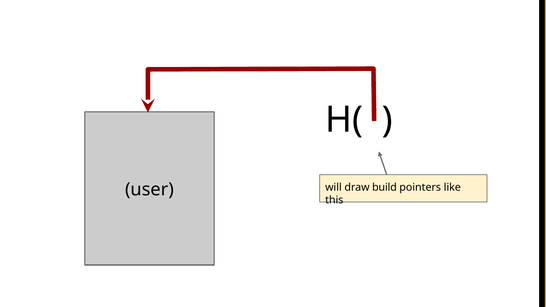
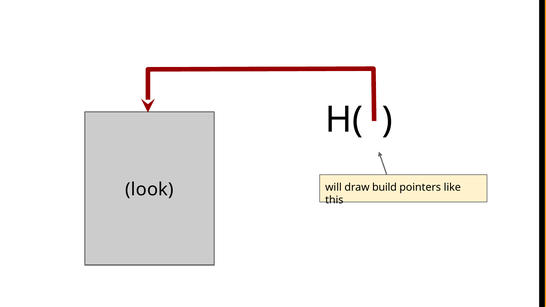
user: user -> look
